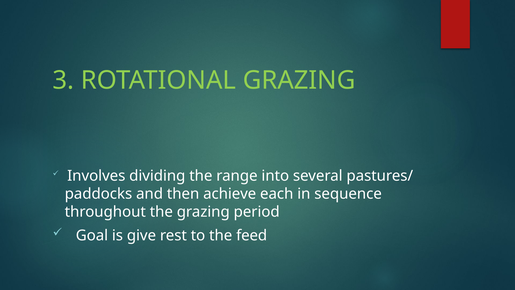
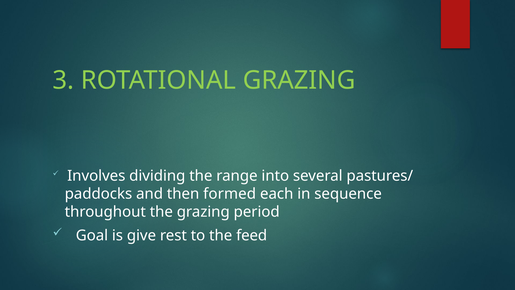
achieve: achieve -> formed
